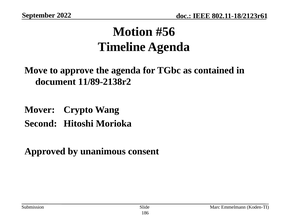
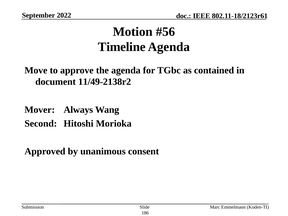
11/89-2138r2: 11/89-2138r2 -> 11/49-2138r2
Crypto: Crypto -> Always
